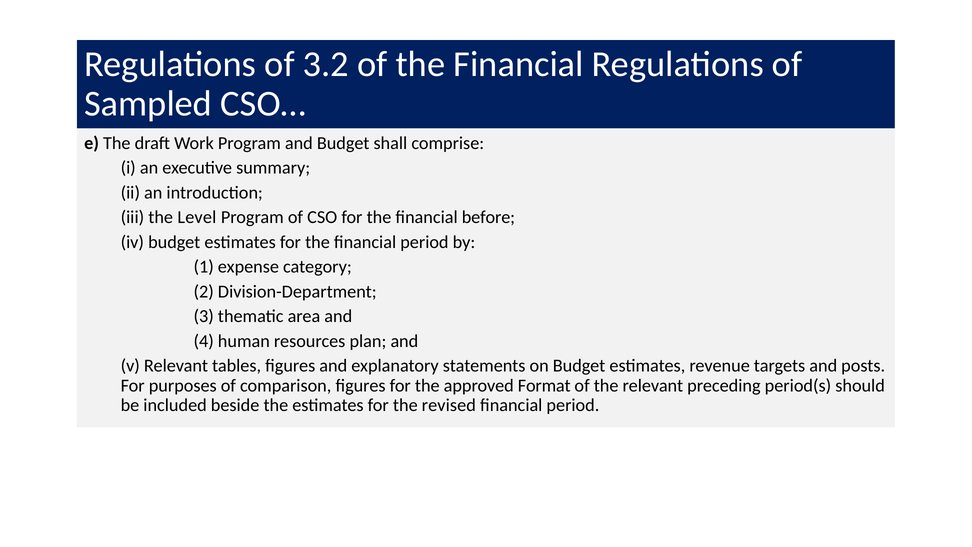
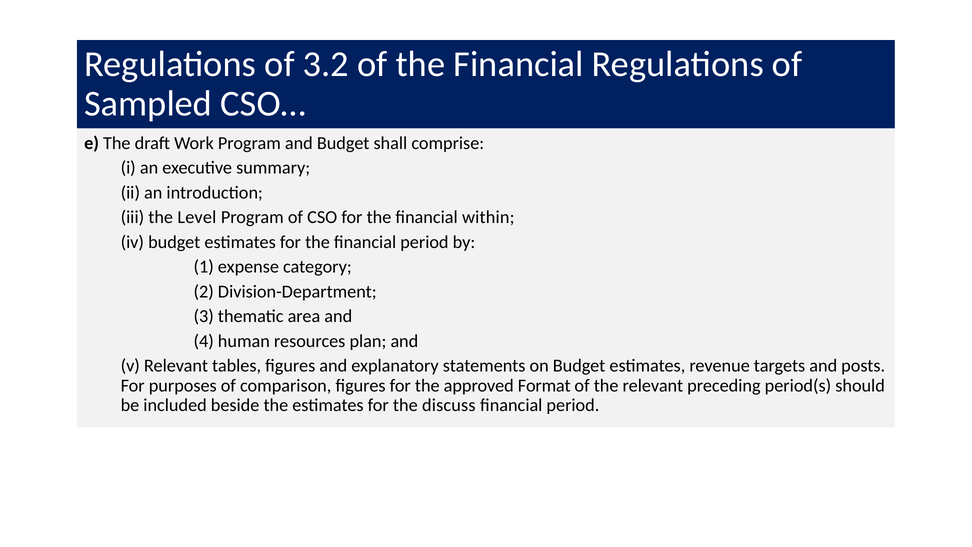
before: before -> within
revised: revised -> discuss
